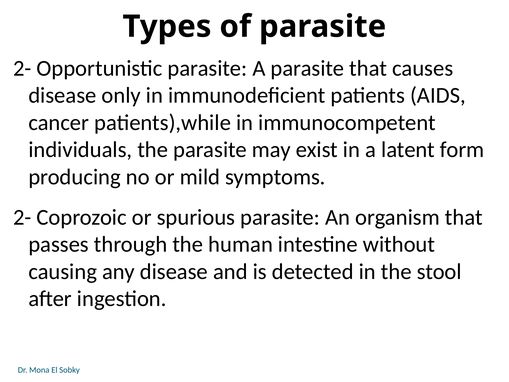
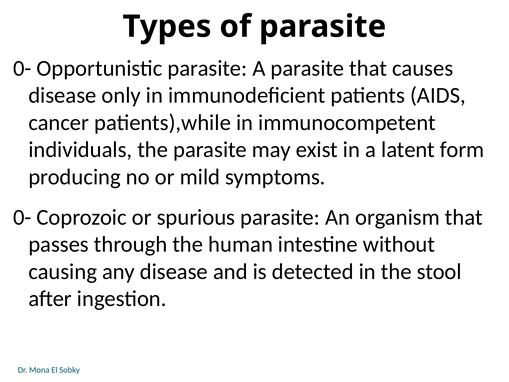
2- at (22, 68): 2- -> 0-
2- at (22, 217): 2- -> 0-
